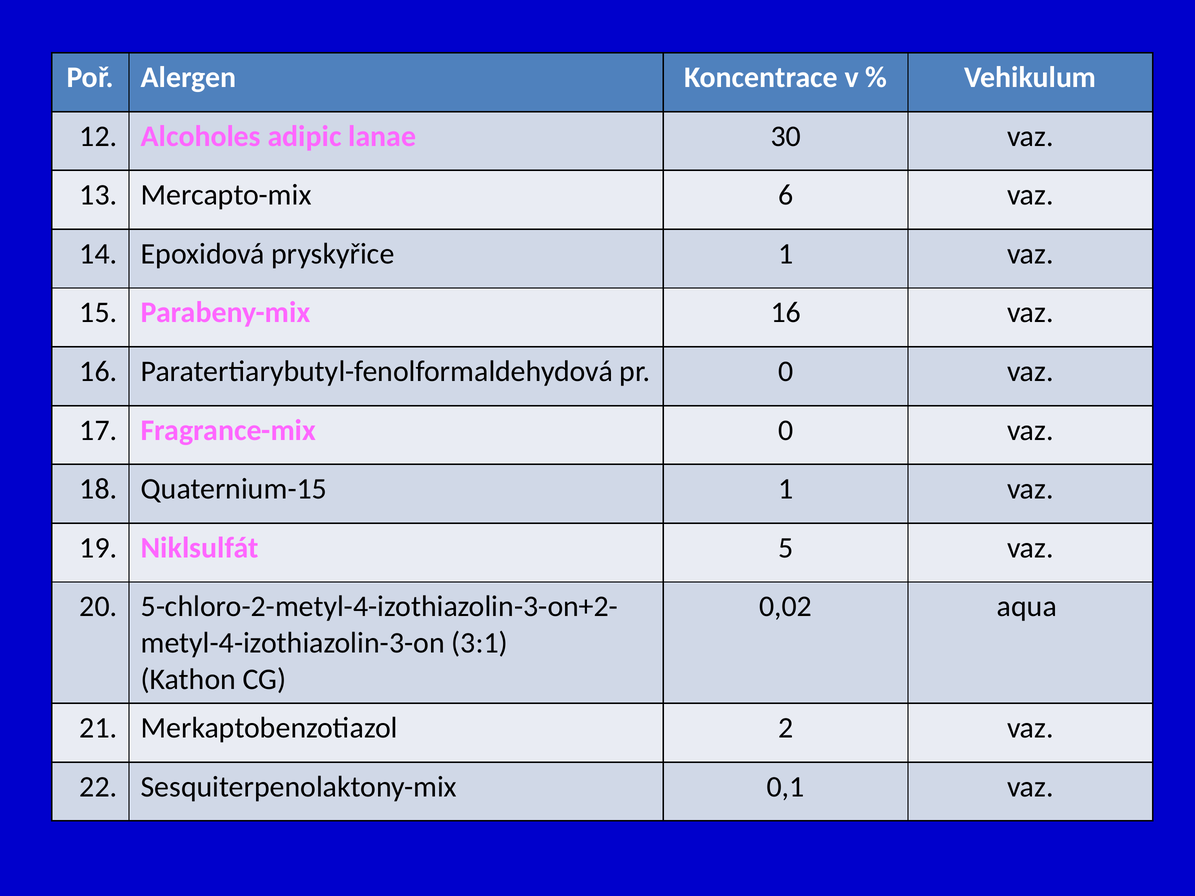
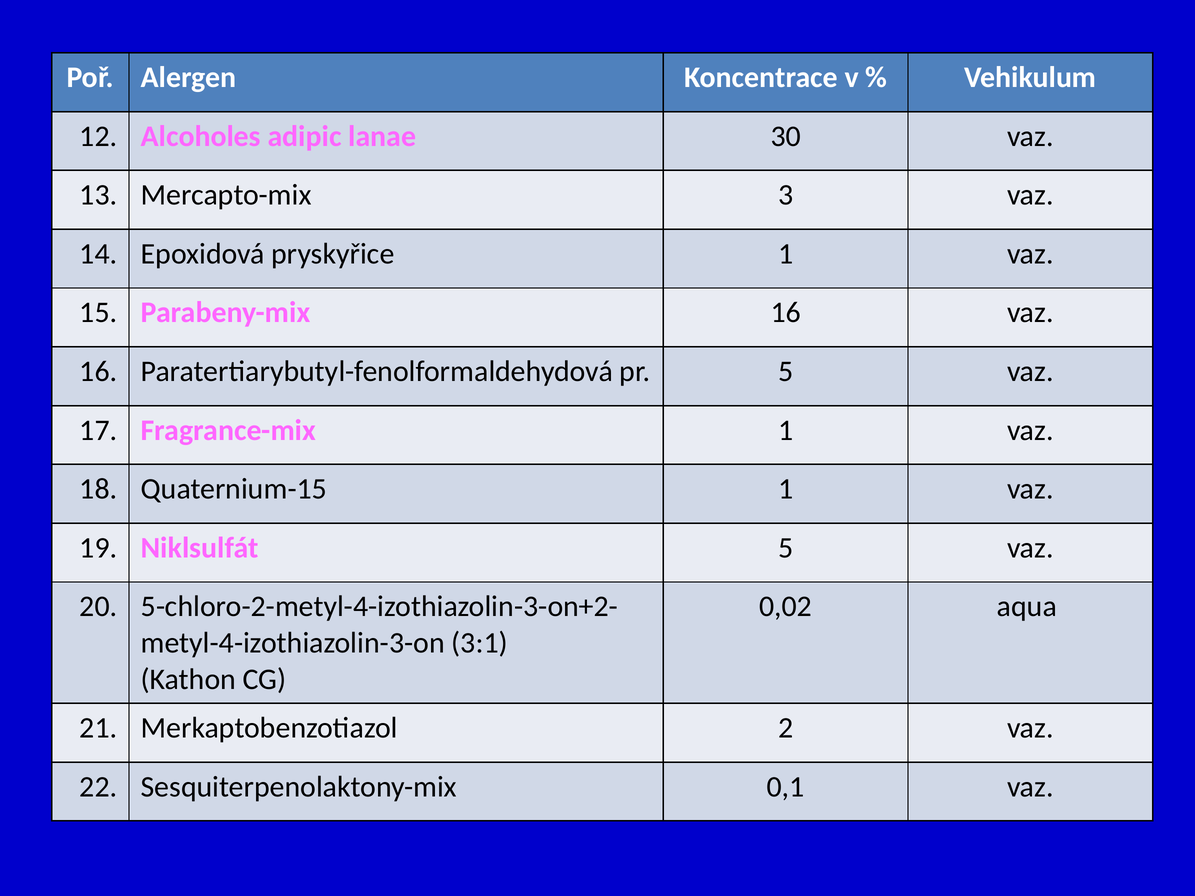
6: 6 -> 3
pr 0: 0 -> 5
Fragrance-mix 0: 0 -> 1
